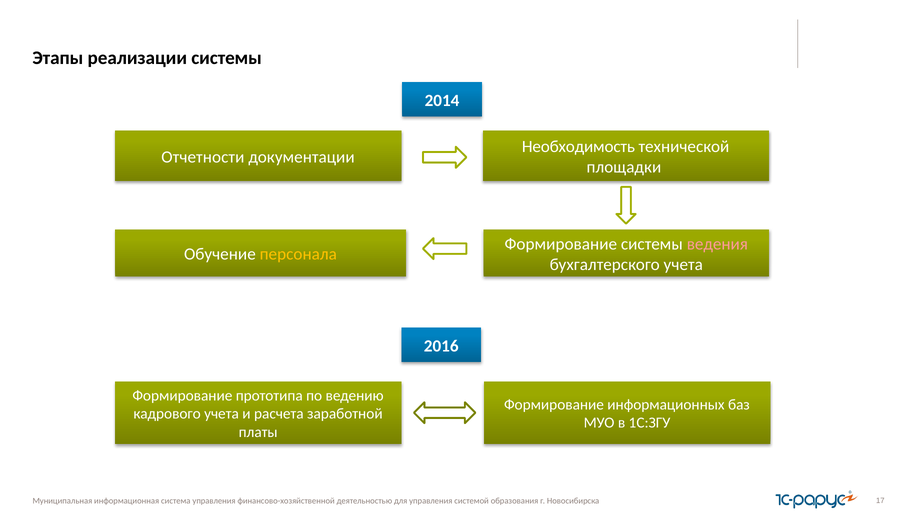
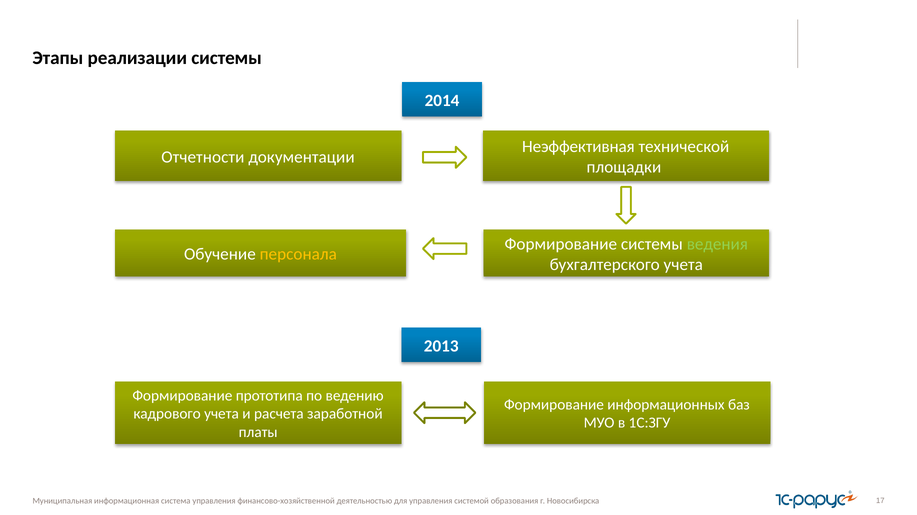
Необходимость: Необходимость -> Неэффективная
ведения colour: pink -> light green
2016: 2016 -> 2013
